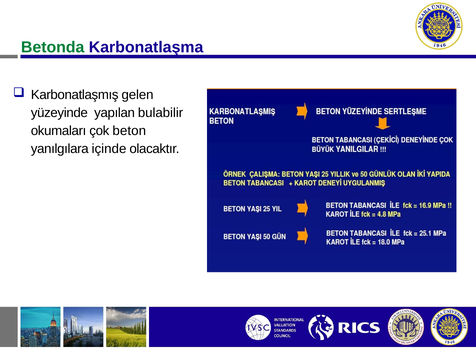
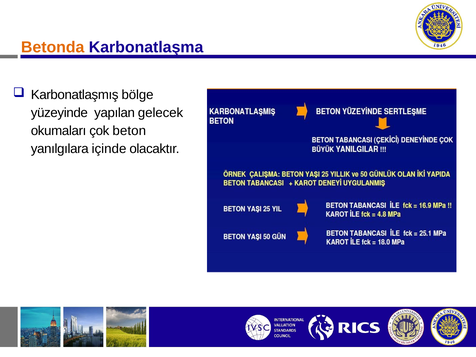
Betonda colour: green -> orange
gelen: gelen -> bölge
bulabilir: bulabilir -> gelecek
